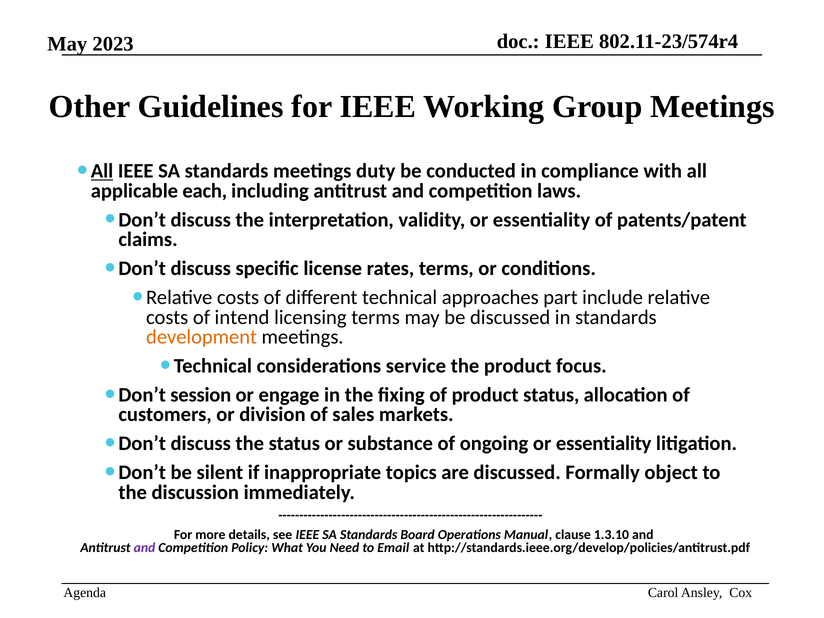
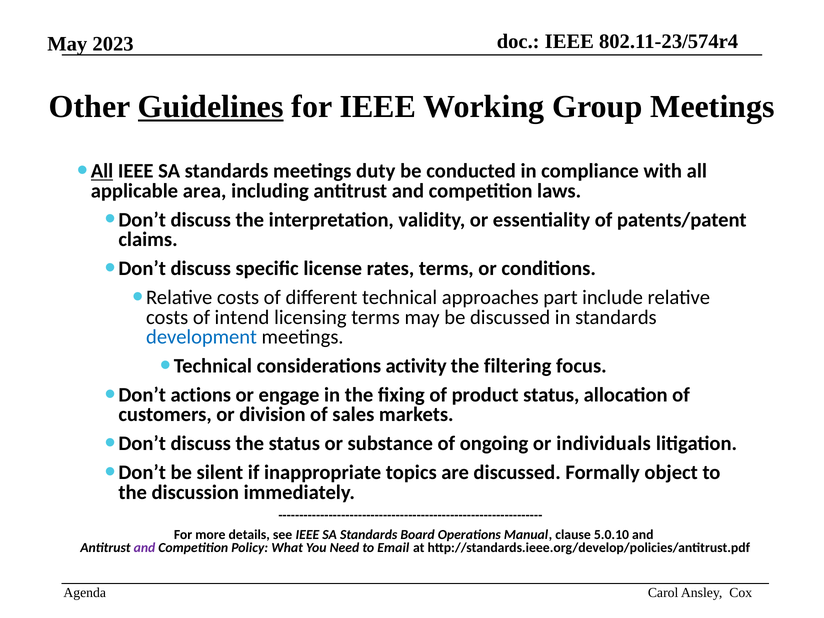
Guidelines underline: none -> present
each: each -> area
development colour: orange -> blue
service: service -> activity
the product: product -> filtering
session: session -> actions
ongoing or essentiality: essentiality -> individuals
1.3.10: 1.3.10 -> 5.0.10
